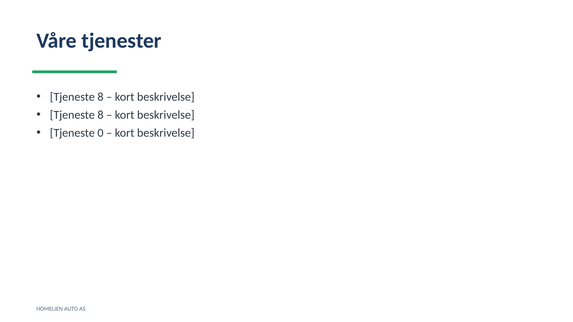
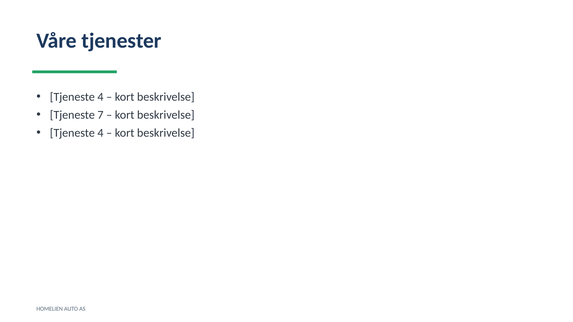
8 at (100, 97): 8 -> 4
8 at (100, 115): 8 -> 7
0 at (100, 133): 0 -> 4
